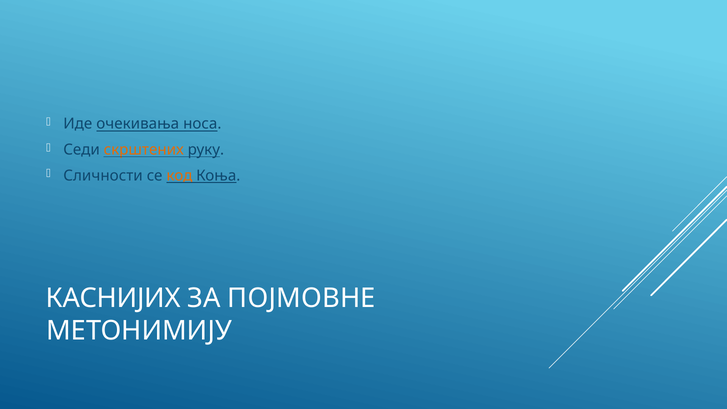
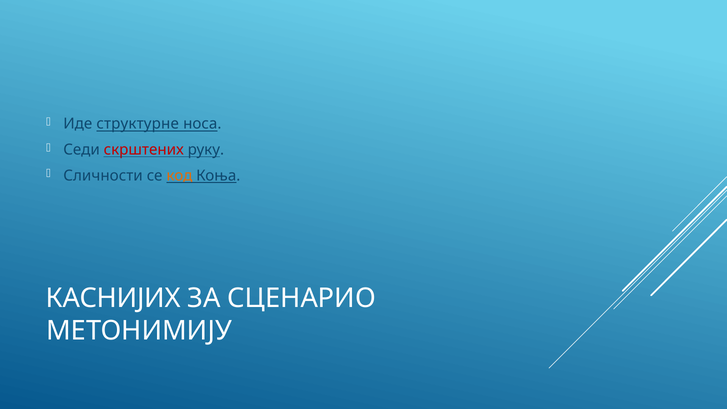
очекивања: очекивања -> структурне
скрштених colour: orange -> red
ПОЈМОВНЕ: ПОЈМОВНЕ -> СЦЕНАРИО
